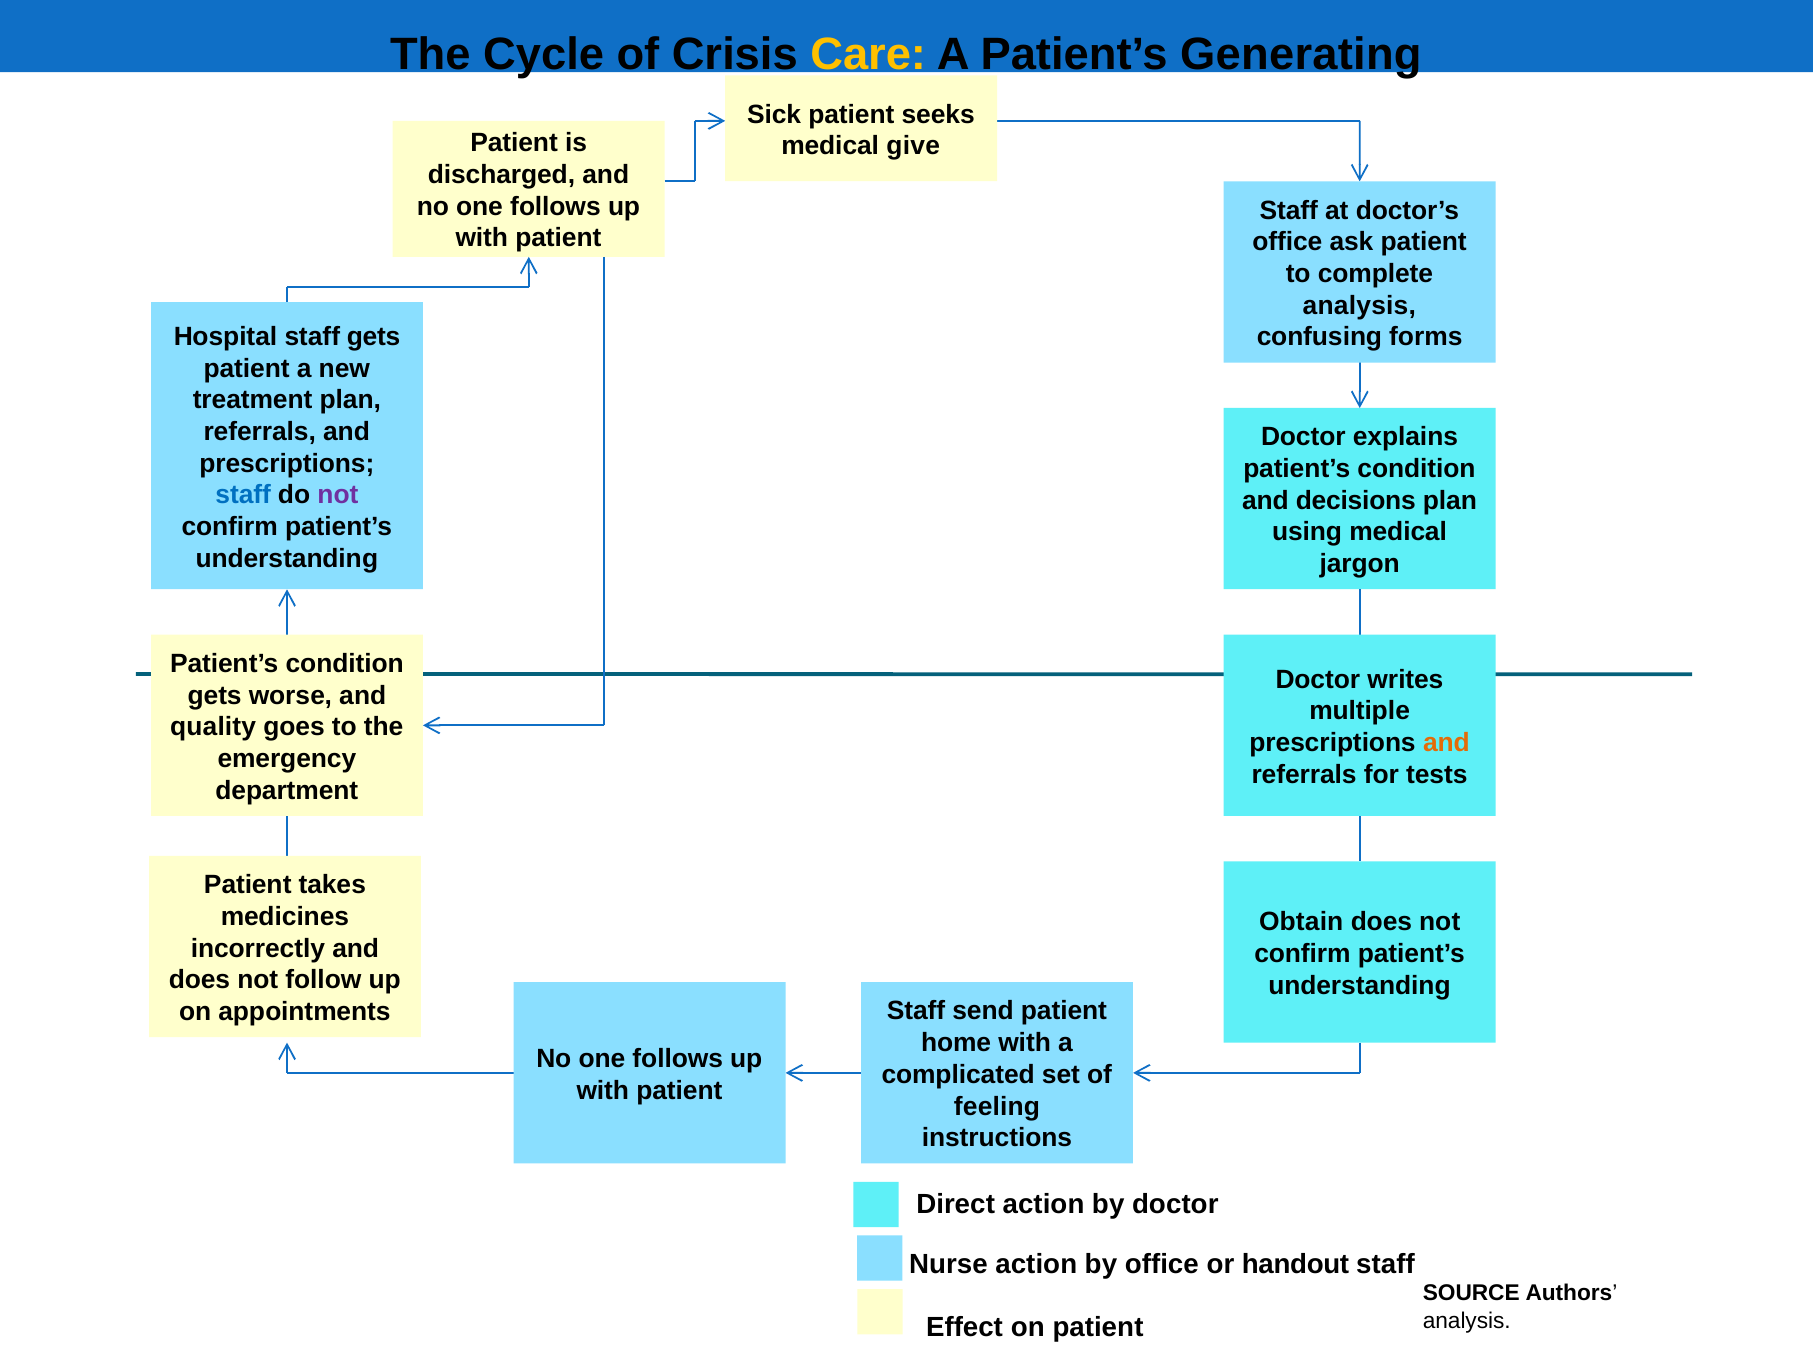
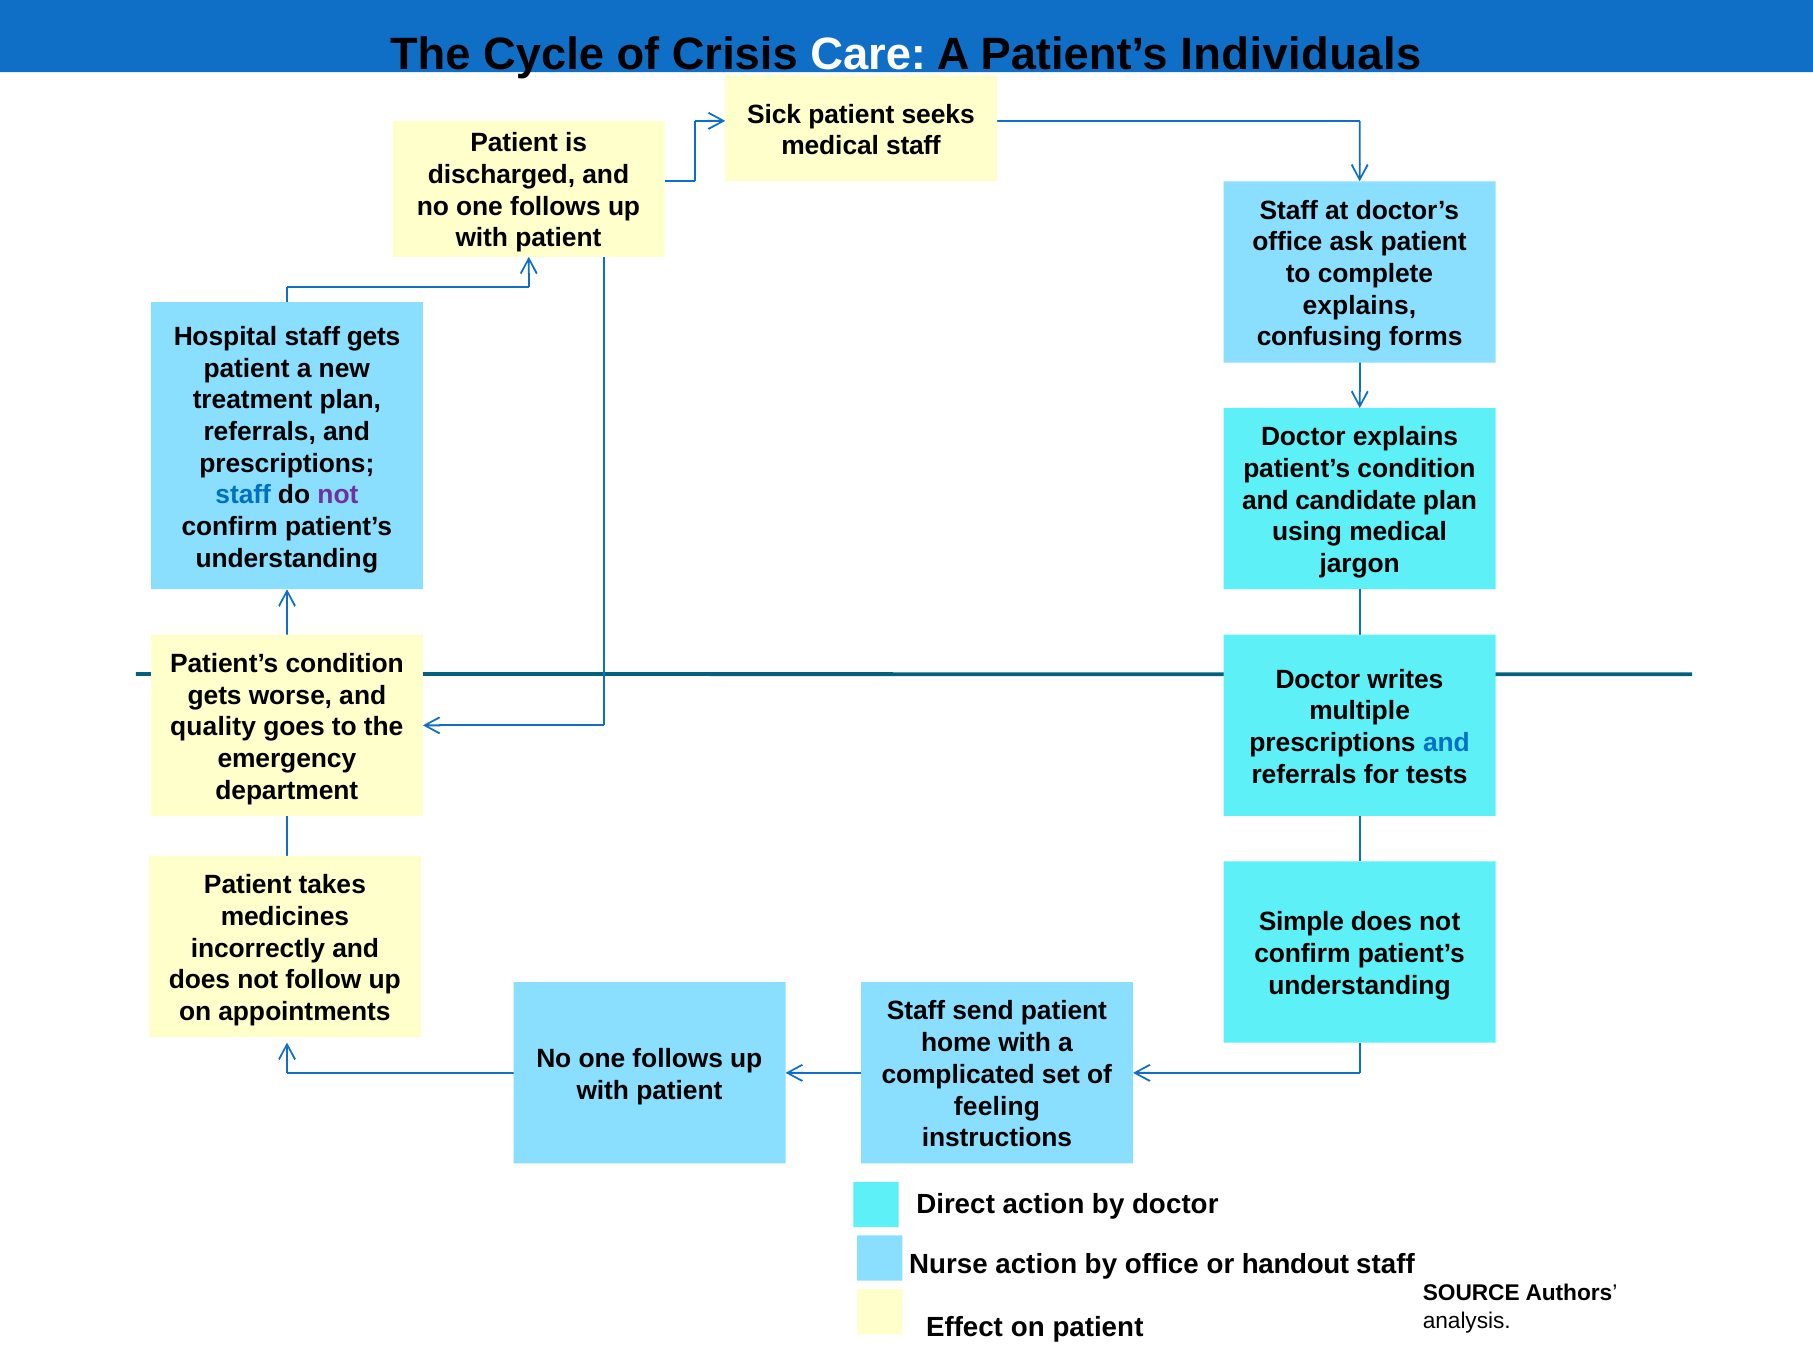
Care colour: yellow -> white
Generating: Generating -> Individuals
medical give: give -> staff
analysis at (1359, 305): analysis -> explains
decisions: decisions -> candidate
and at (1446, 743) colour: orange -> blue
Obtain: Obtain -> Simple
